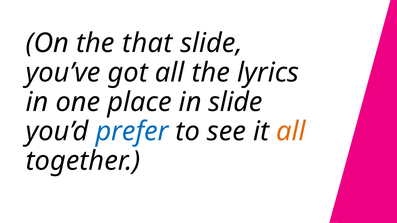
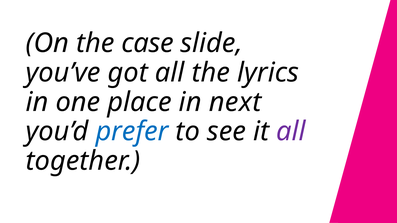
that: that -> case
in slide: slide -> next
all at (291, 132) colour: orange -> purple
